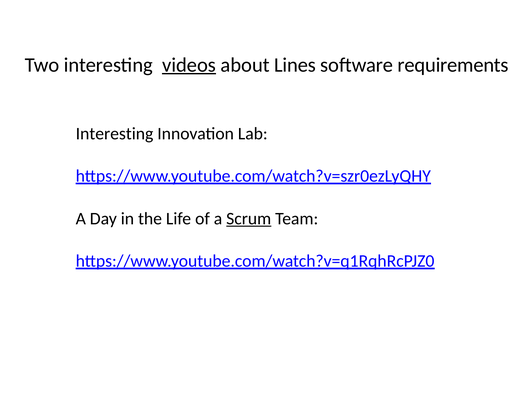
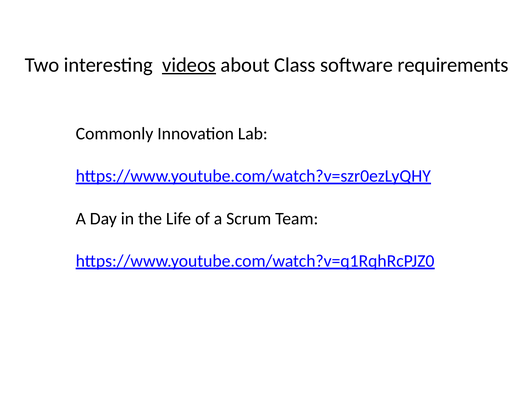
Lines: Lines -> Class
Interesting at (115, 133): Interesting -> Commonly
Scrum underline: present -> none
